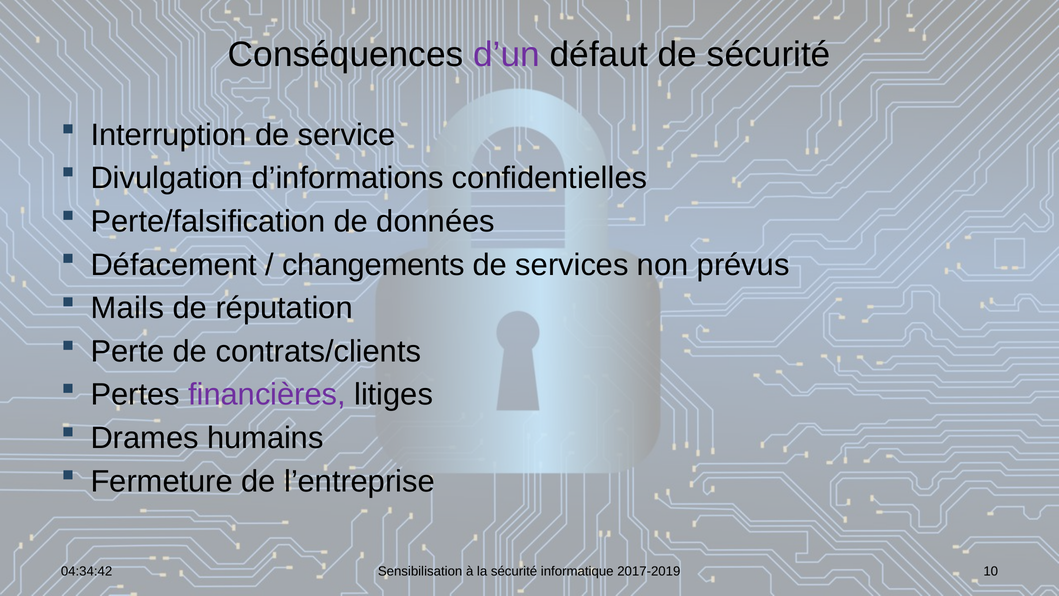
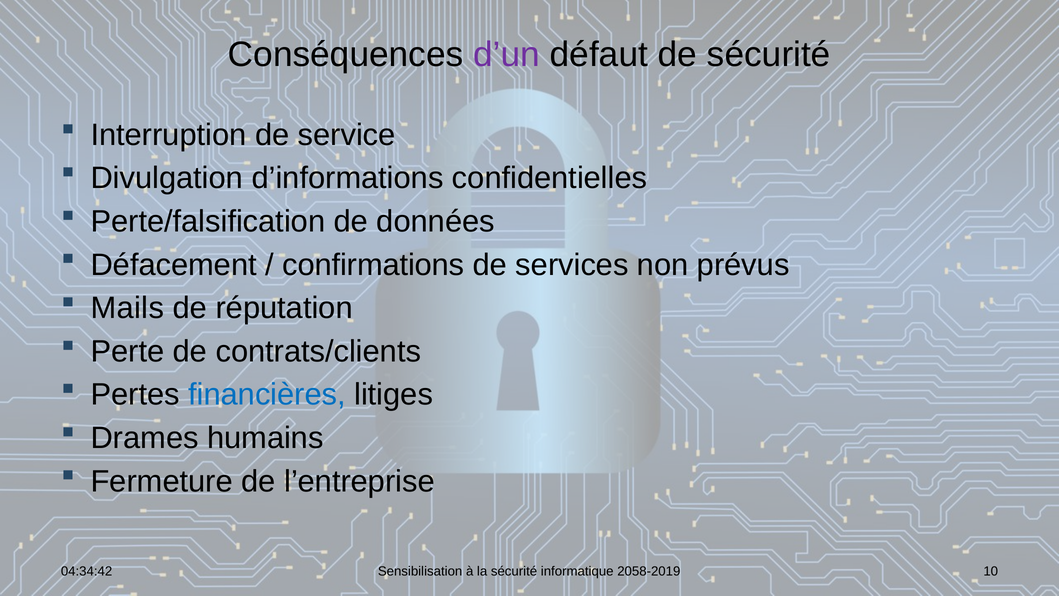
changements: changements -> confirmations
financières colour: purple -> blue
2017-2019: 2017-2019 -> 2058-2019
